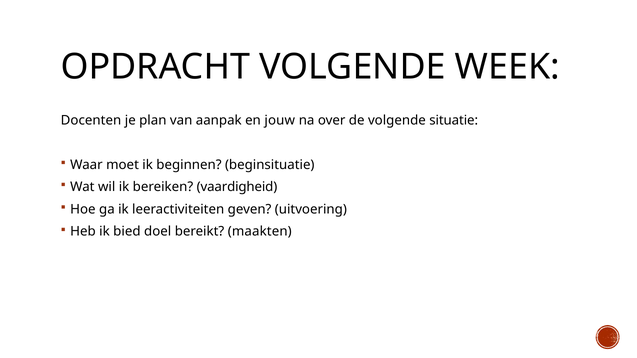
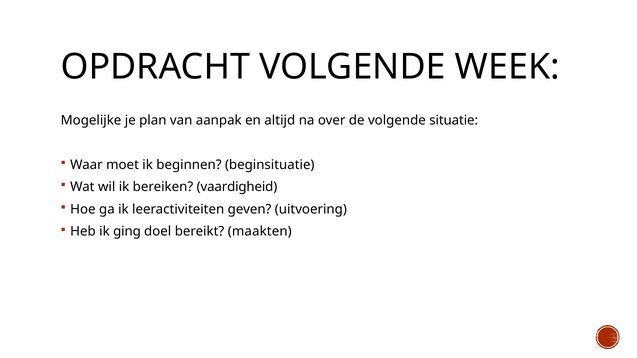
Docenten: Docenten -> Mogelijke
jouw: jouw -> altijd
bied: bied -> ging
